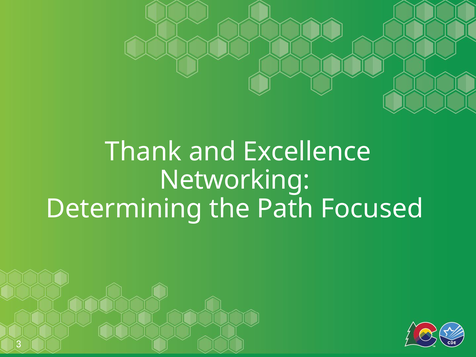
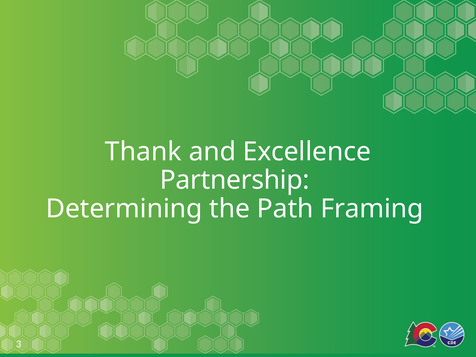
Networking: Networking -> Partnership
Focused: Focused -> Framing
